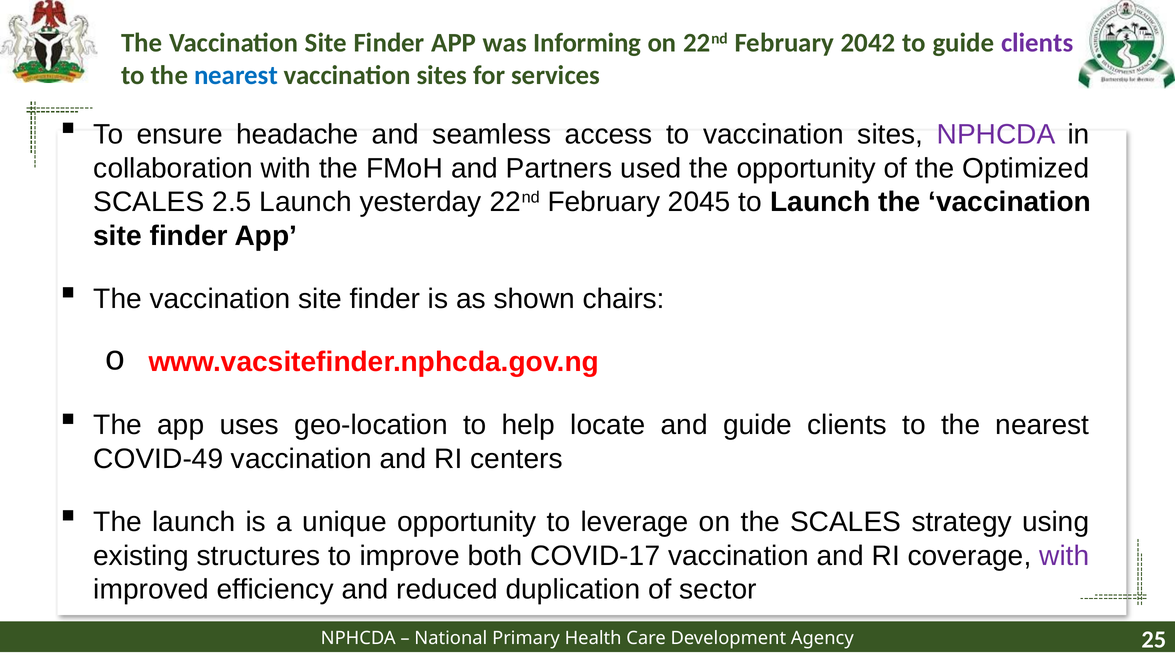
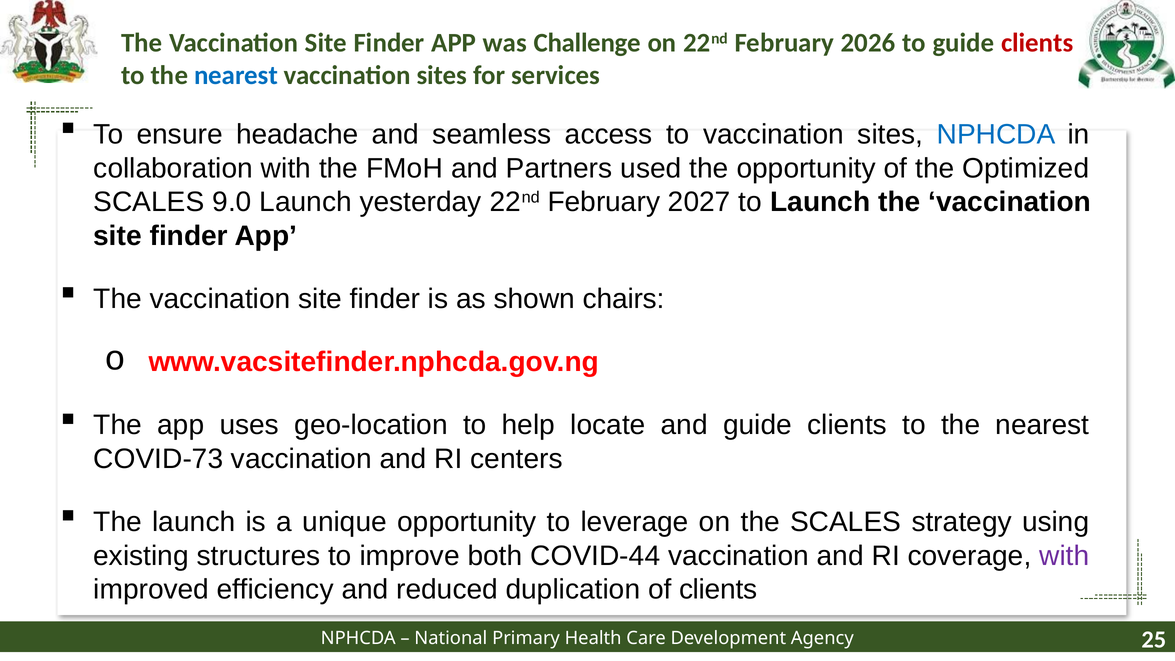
Informing: Informing -> Challenge
2042: 2042 -> 2026
clients at (1037, 43) colour: purple -> red
NPHCDA at (996, 135) colour: purple -> blue
2.5: 2.5 -> 9.0
2045: 2045 -> 2027
COVID-49: COVID-49 -> COVID-73
COVID-17: COVID-17 -> COVID-44
of sector: sector -> clients
